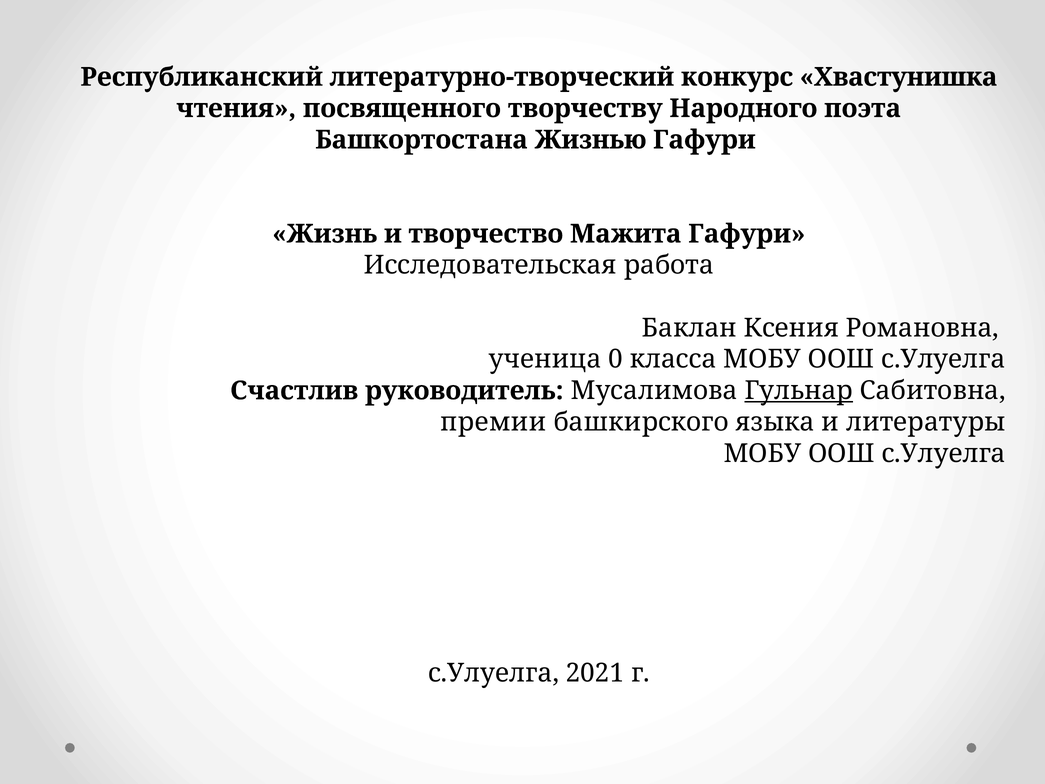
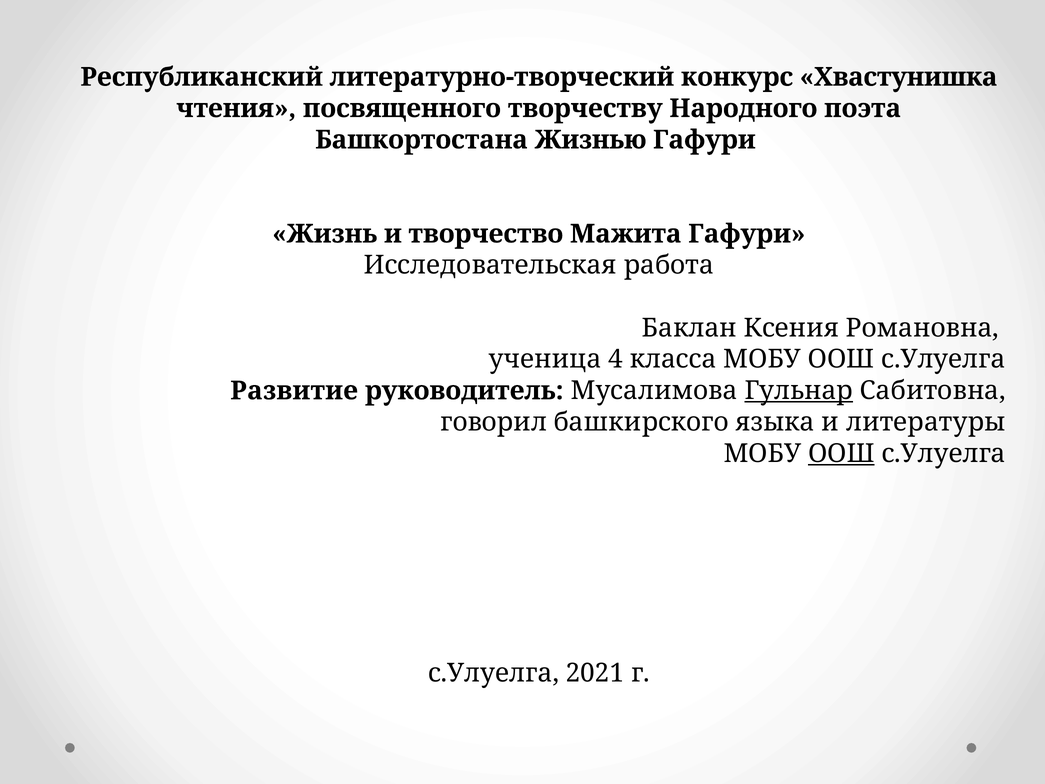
0: 0 -> 4
Счастлив: Счастлив -> Развитие
премии: премии -> говорил
ООШ at (841, 453) underline: none -> present
